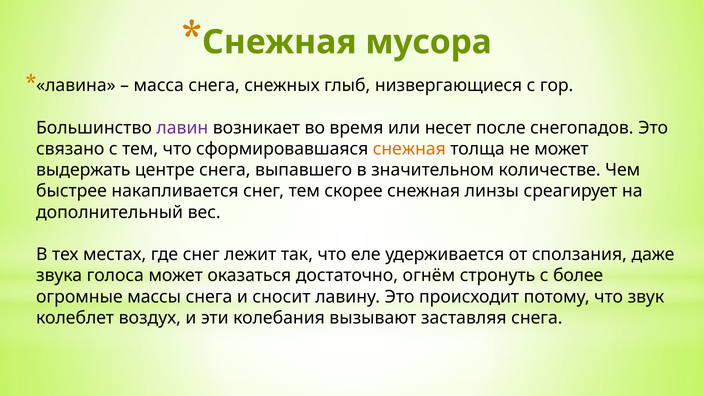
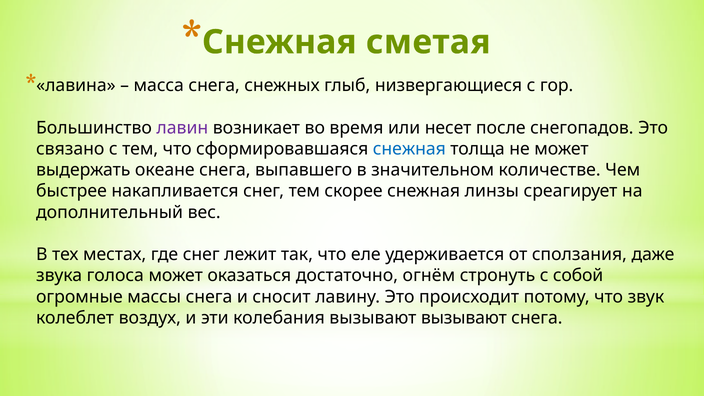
мусора: мусора -> сметая
снежная at (409, 149) colour: orange -> blue
центре: центре -> океане
более: более -> собой
вызывают заставляя: заставляя -> вызывают
